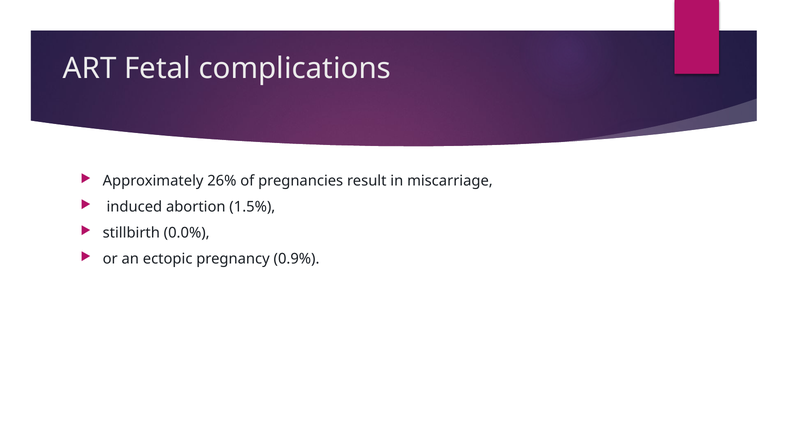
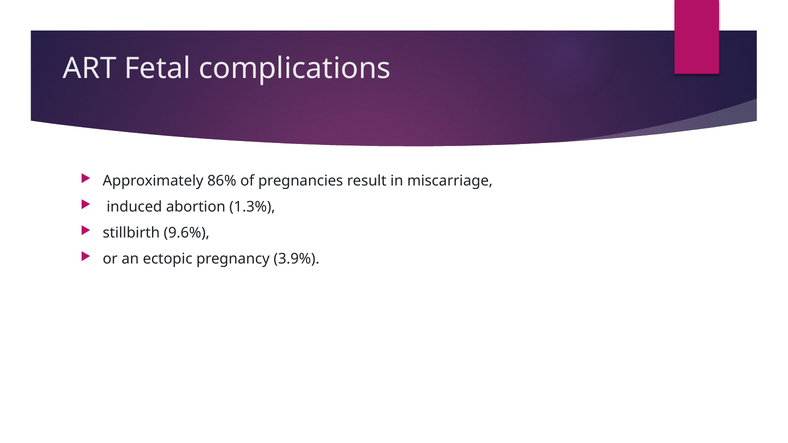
26%: 26% -> 86%
1.5%: 1.5% -> 1.3%
0.0%: 0.0% -> 9.6%
0.9%: 0.9% -> 3.9%
